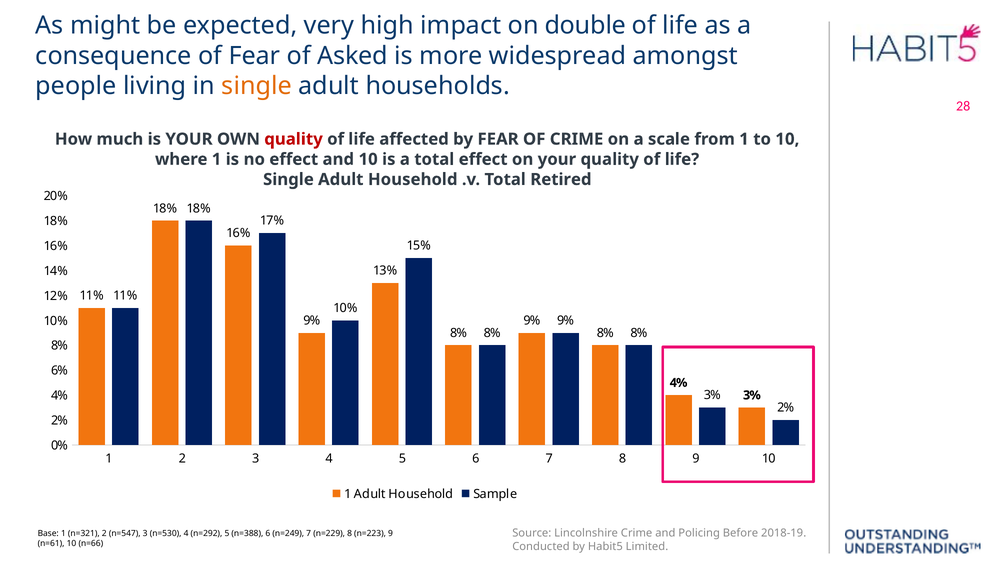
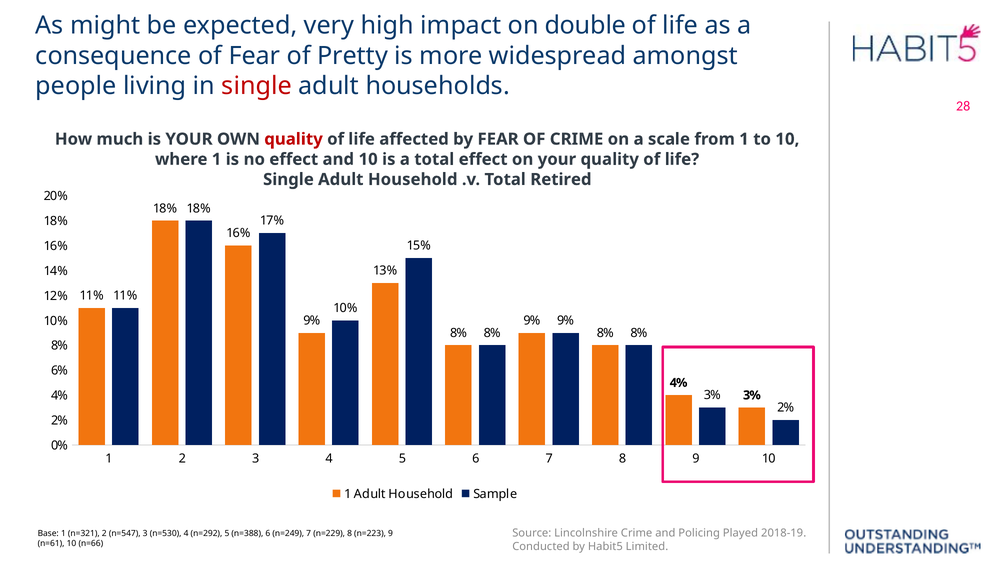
Asked: Asked -> Pretty
single at (257, 86) colour: orange -> red
Before: Before -> Played
